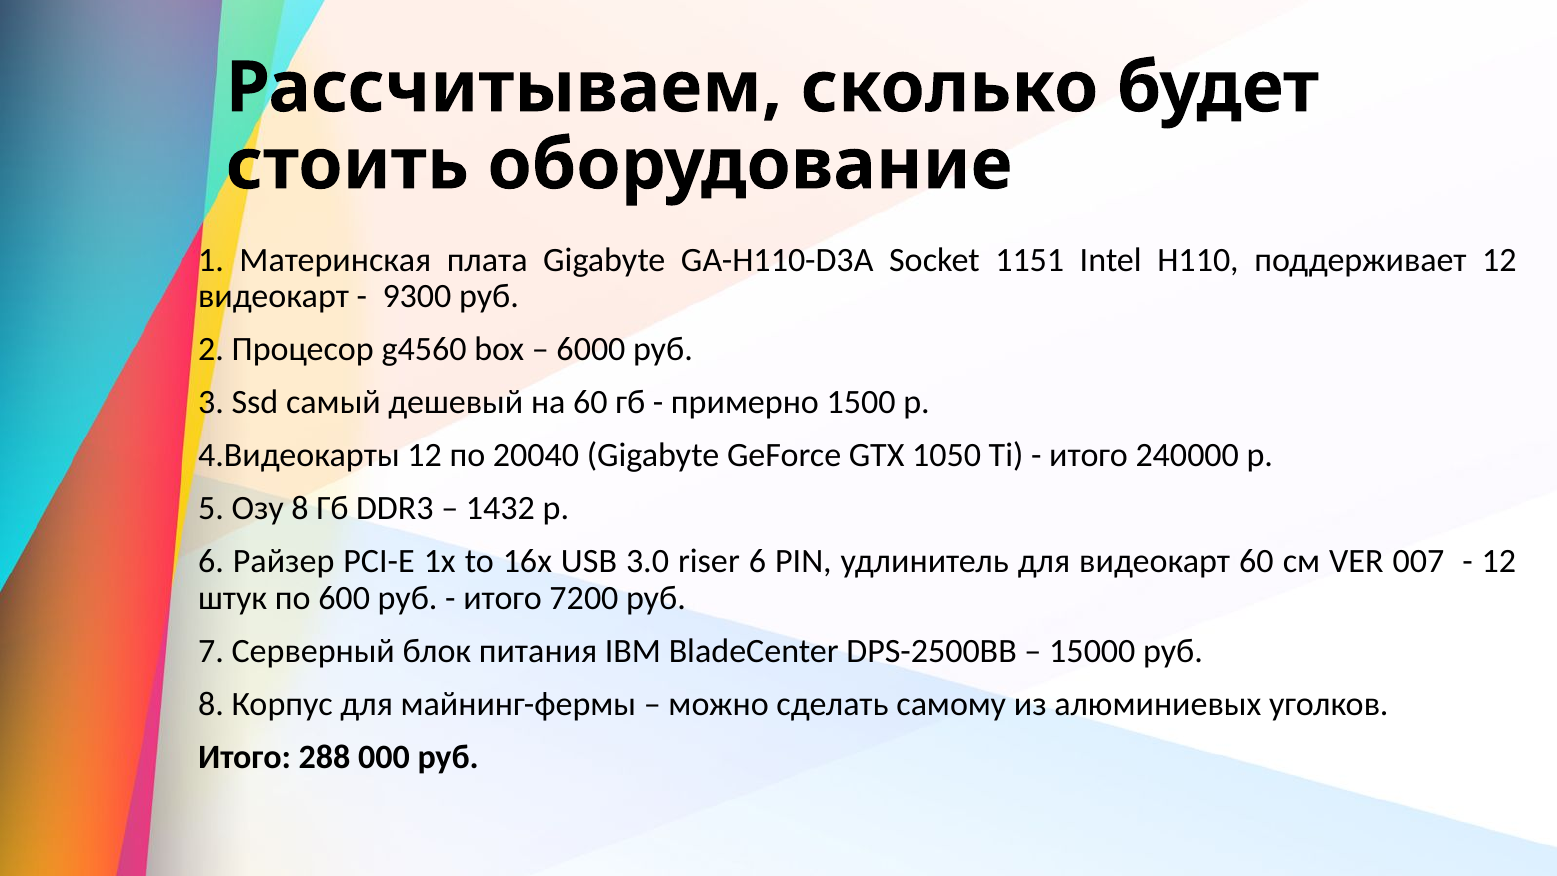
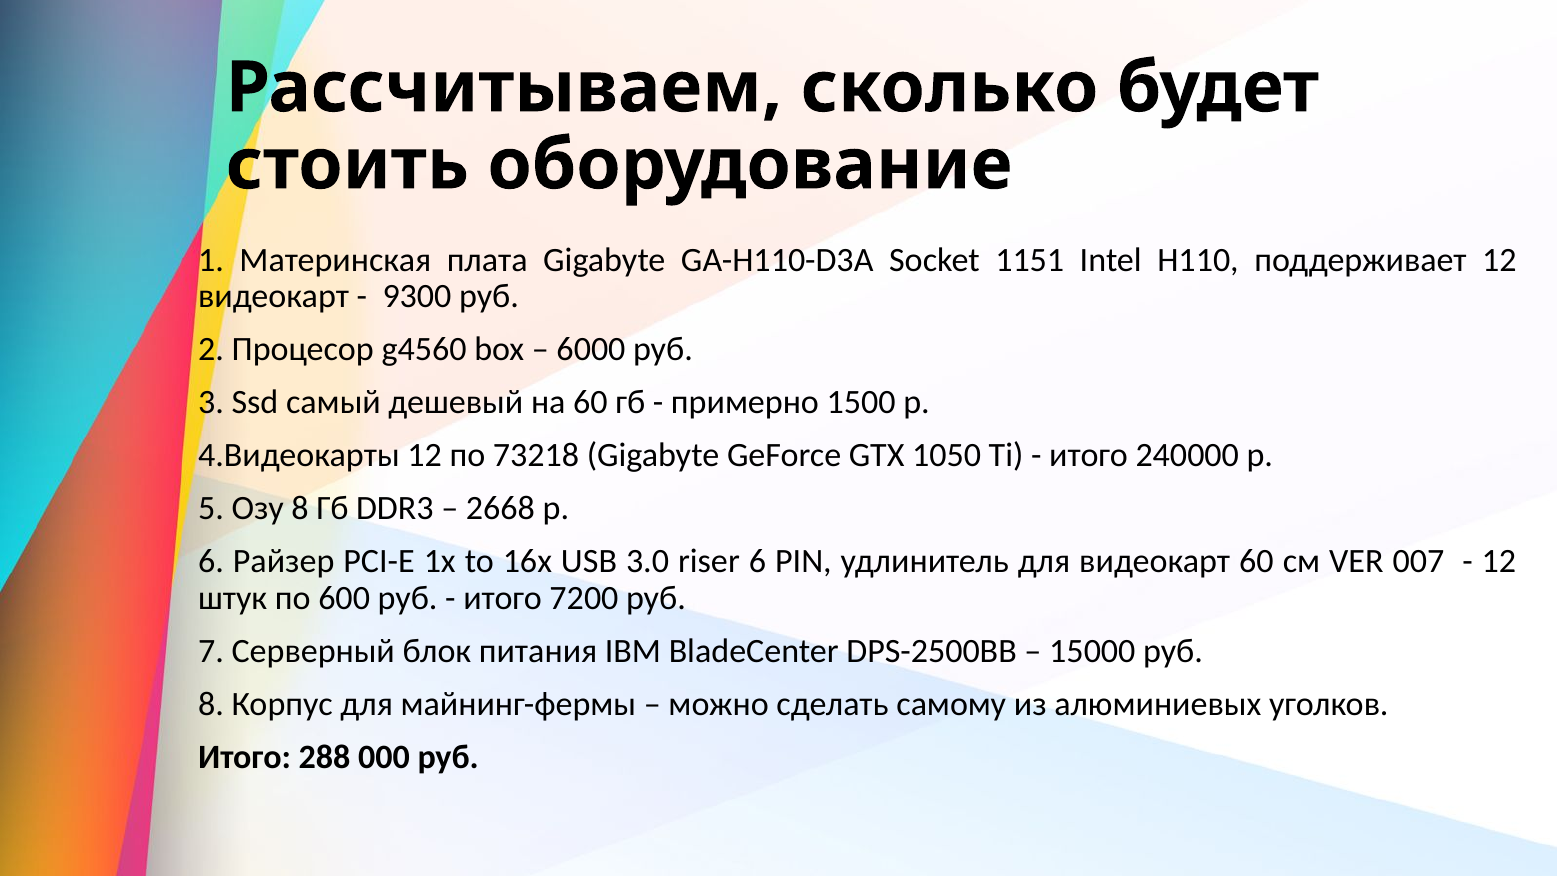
20040: 20040 -> 73218
1432: 1432 -> 2668
